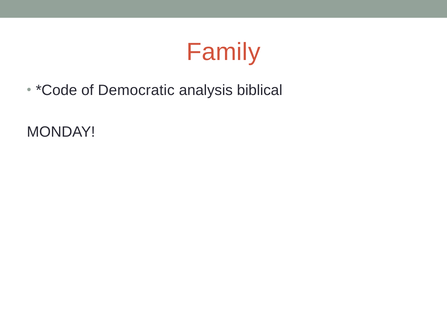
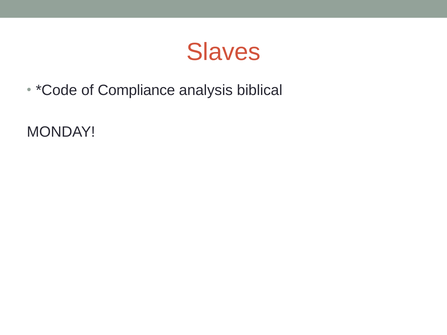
Family: Family -> Slaves
Democratic: Democratic -> Compliance
